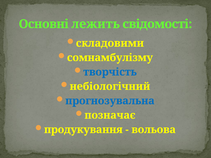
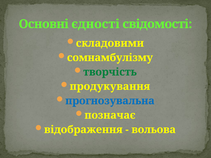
лежить: лежить -> єдності
творчість colour: blue -> green
небіологічний: небіологічний -> продукування
продукування: продукування -> відображення
